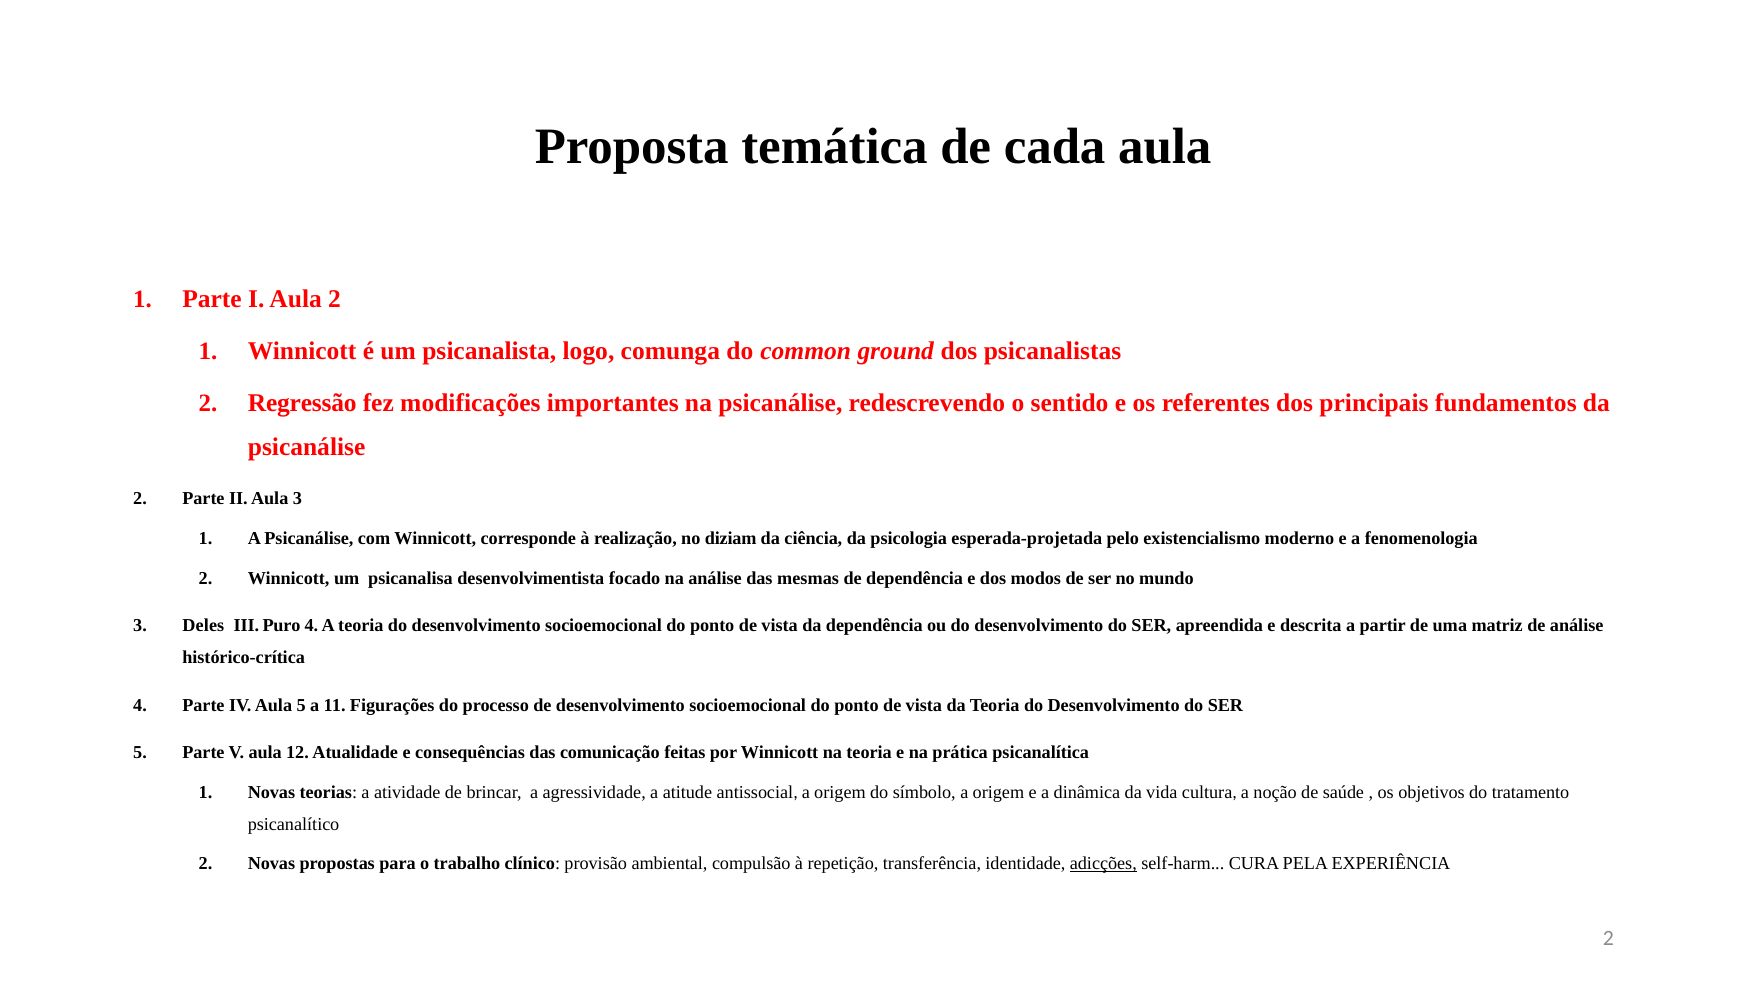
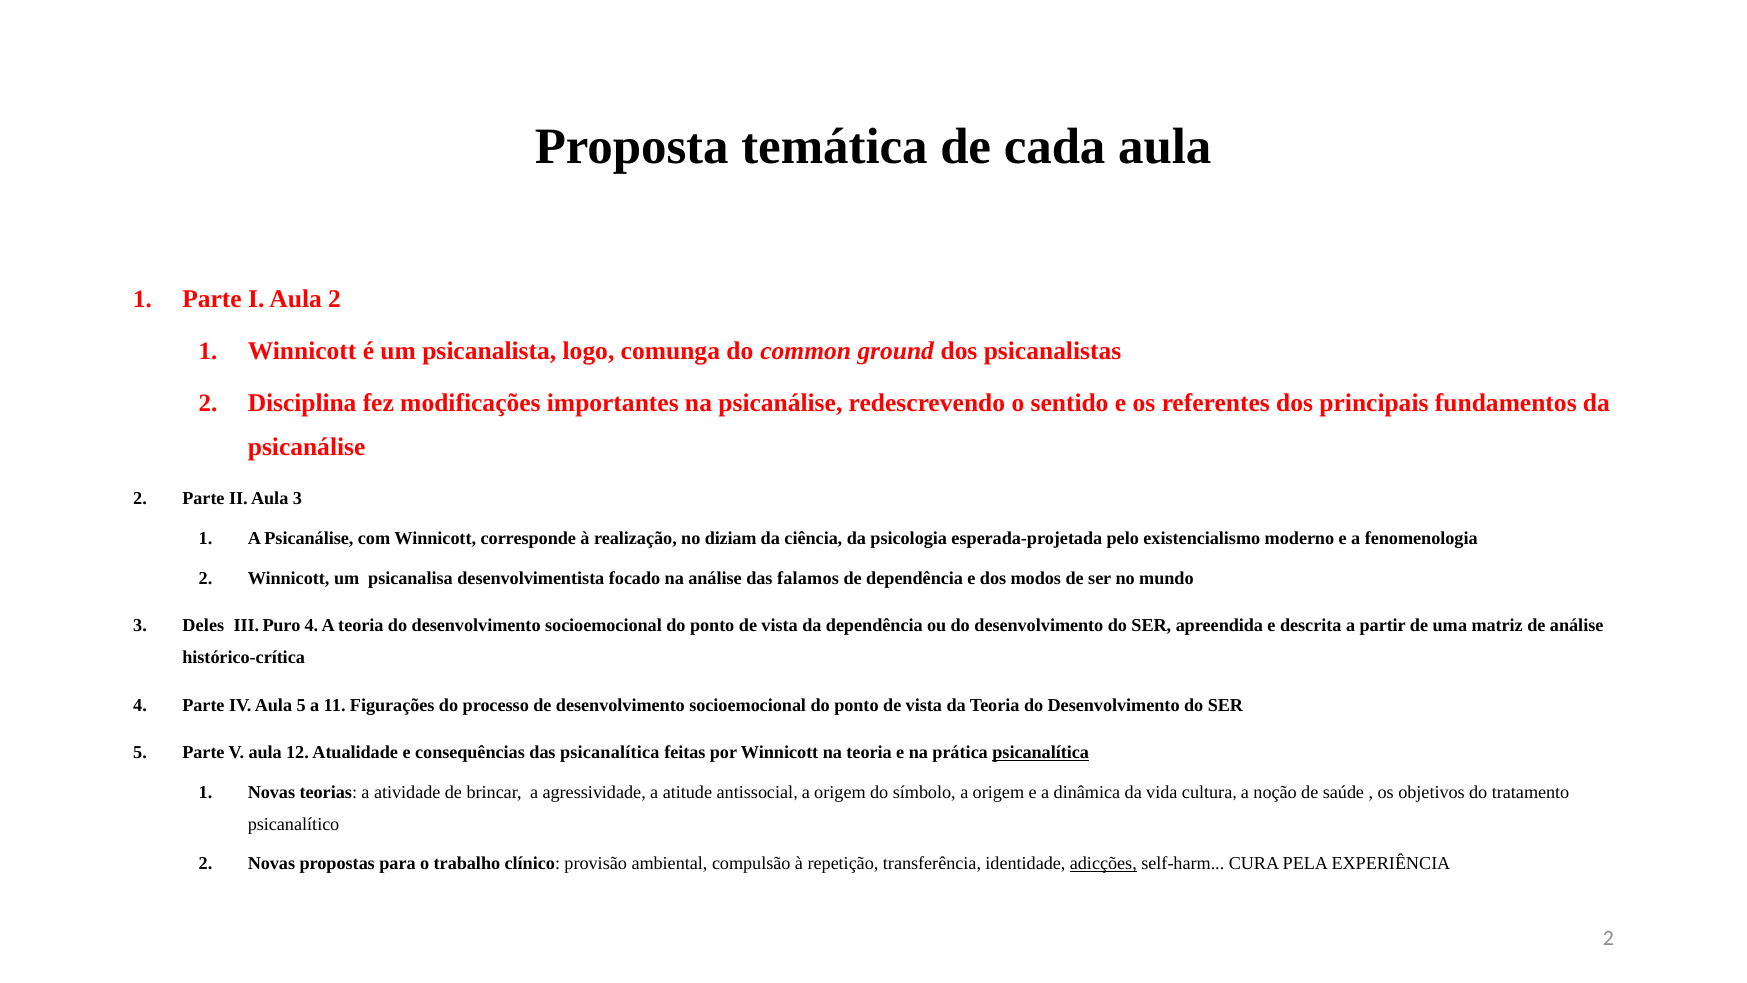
Regressão: Regressão -> Disciplina
mesmas: mesmas -> falamos
das comunicação: comunicação -> psicanalítica
psicanalítica at (1041, 753) underline: none -> present
